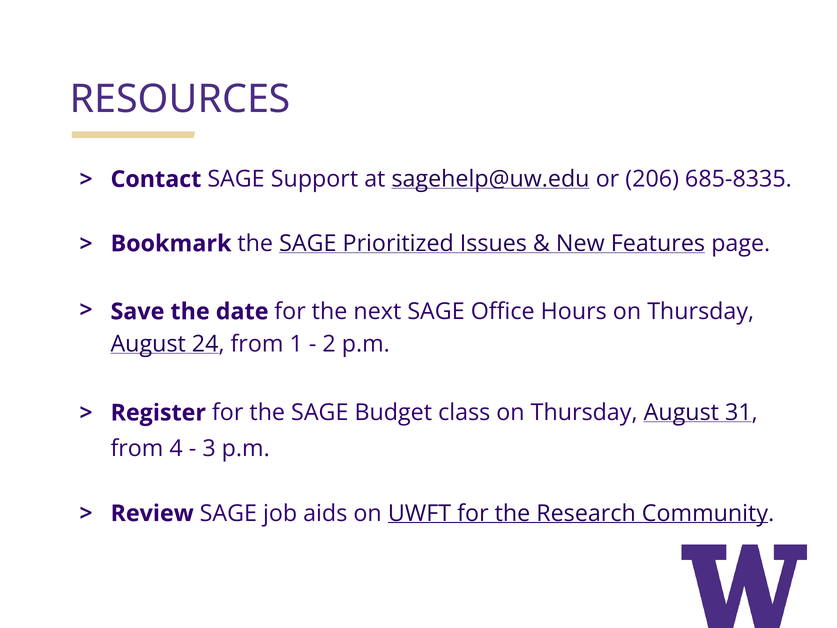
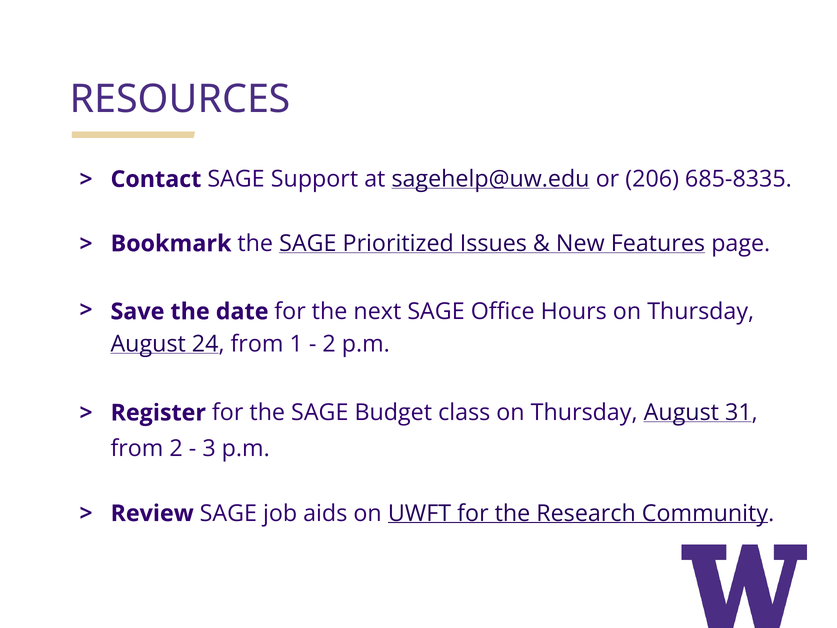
from 4: 4 -> 2
